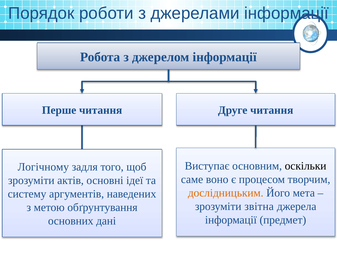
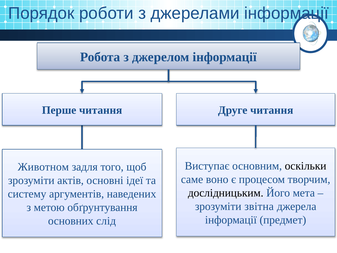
Логічному: Логічному -> Животном
дослідницьким colour: orange -> black
дані: дані -> слід
